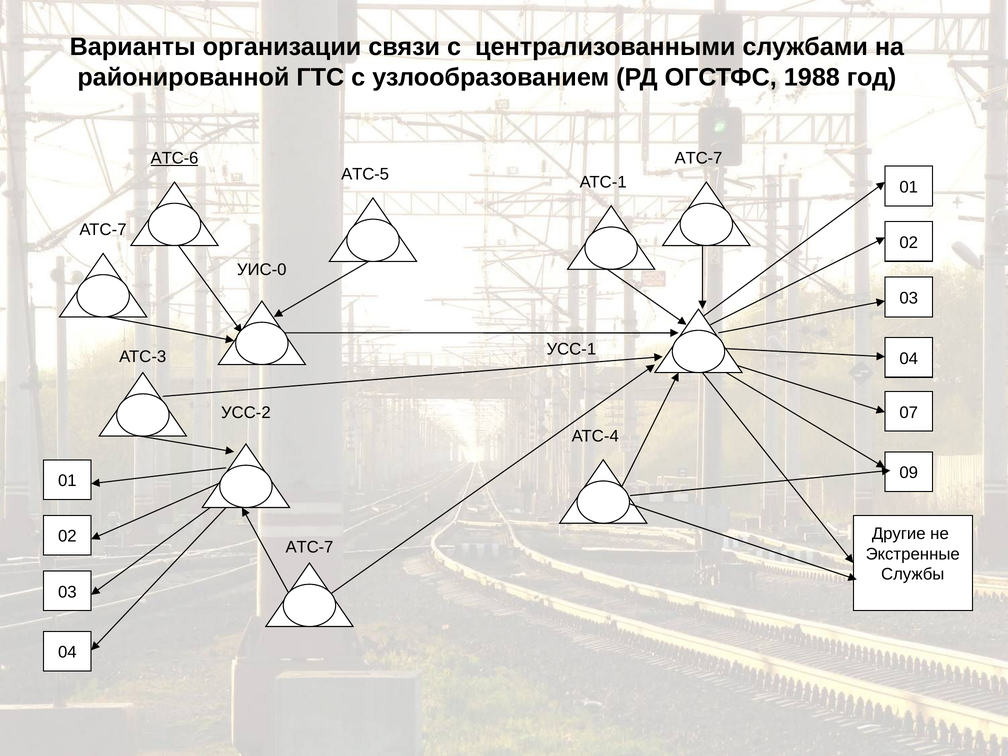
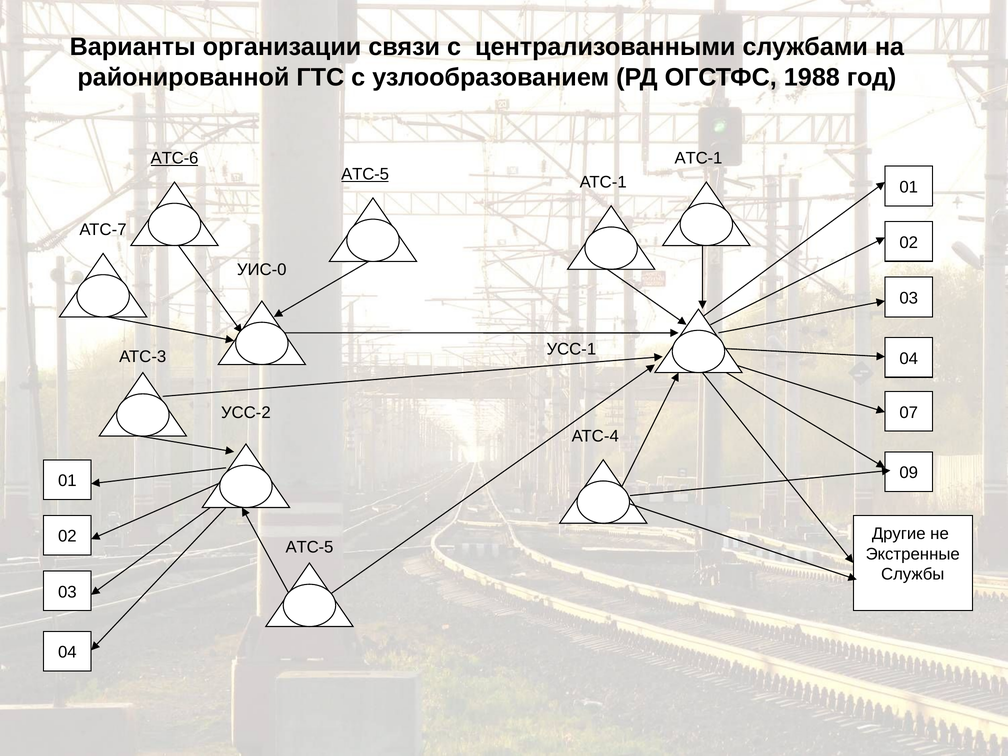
АТС-7 at (698, 158): АТС-7 -> АТС-1
АТС-5 at (365, 174) underline: none -> present
АТС-7 at (309, 547): АТС-7 -> АТС-5
